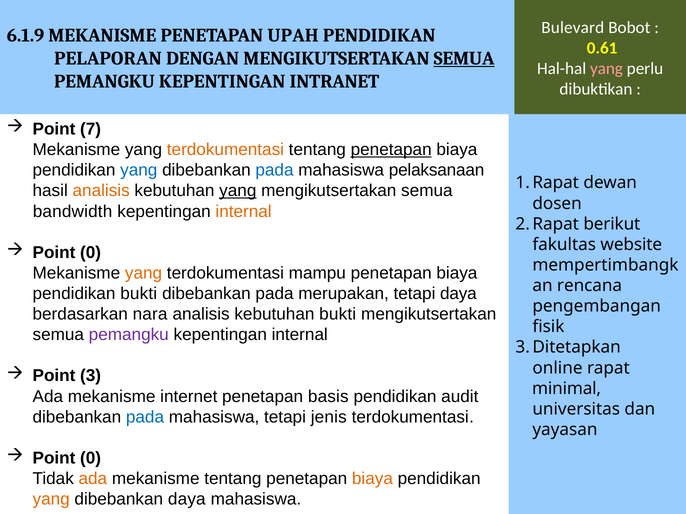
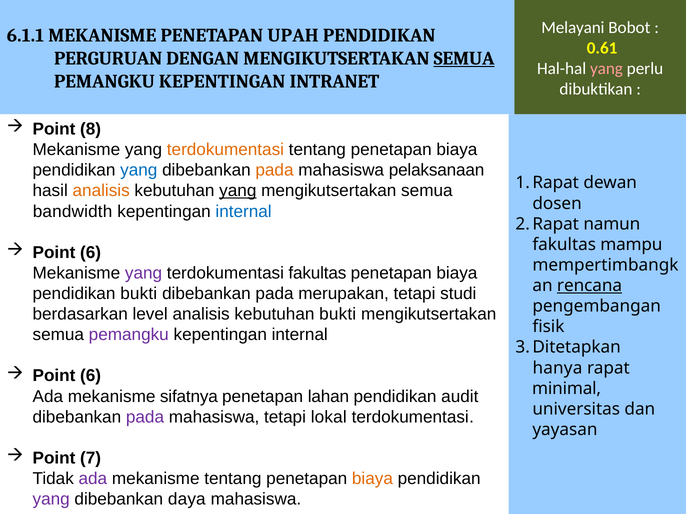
Bulevard: Bulevard -> Melayani
6.1.9: 6.1.9 -> 6.1.1
PELAPORAN: PELAPORAN -> PERGURUAN
7: 7 -> 8
penetapan at (391, 150) underline: present -> none
pada at (274, 170) colour: blue -> orange
internal at (244, 212) colour: orange -> blue
berikut: berikut -> namun
website: website -> mampu
0 at (91, 253): 0 -> 6
yang at (144, 273) colour: orange -> purple
terdokumentasi mampu: mampu -> fakultas
rencana underline: none -> present
tetapi daya: daya -> studi
nara: nara -> level
online: online -> hanya
3 at (91, 376): 3 -> 6
internet: internet -> sifatnya
basis: basis -> lahan
pada at (145, 417) colour: blue -> purple
jenis: jenis -> lokal
0 at (91, 459): 0 -> 7
ada at (93, 479) colour: orange -> purple
yang at (51, 500) colour: orange -> purple
